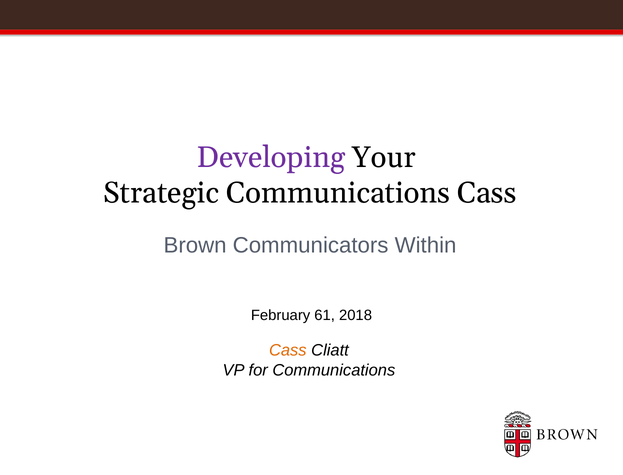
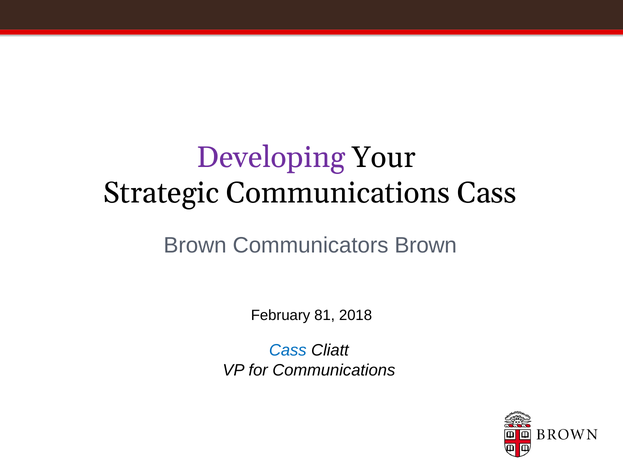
Communicators Within: Within -> Brown
61: 61 -> 81
Cass at (288, 350) colour: orange -> blue
